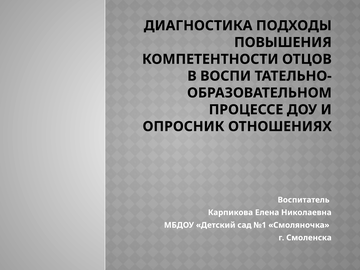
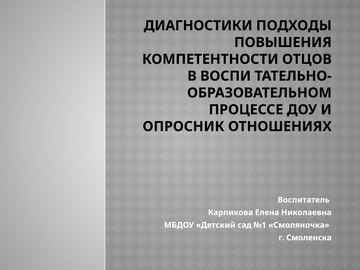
ДИАГНОСТИКА: ДИАГНОСТИКА -> ДИАГНОСТИКИ
